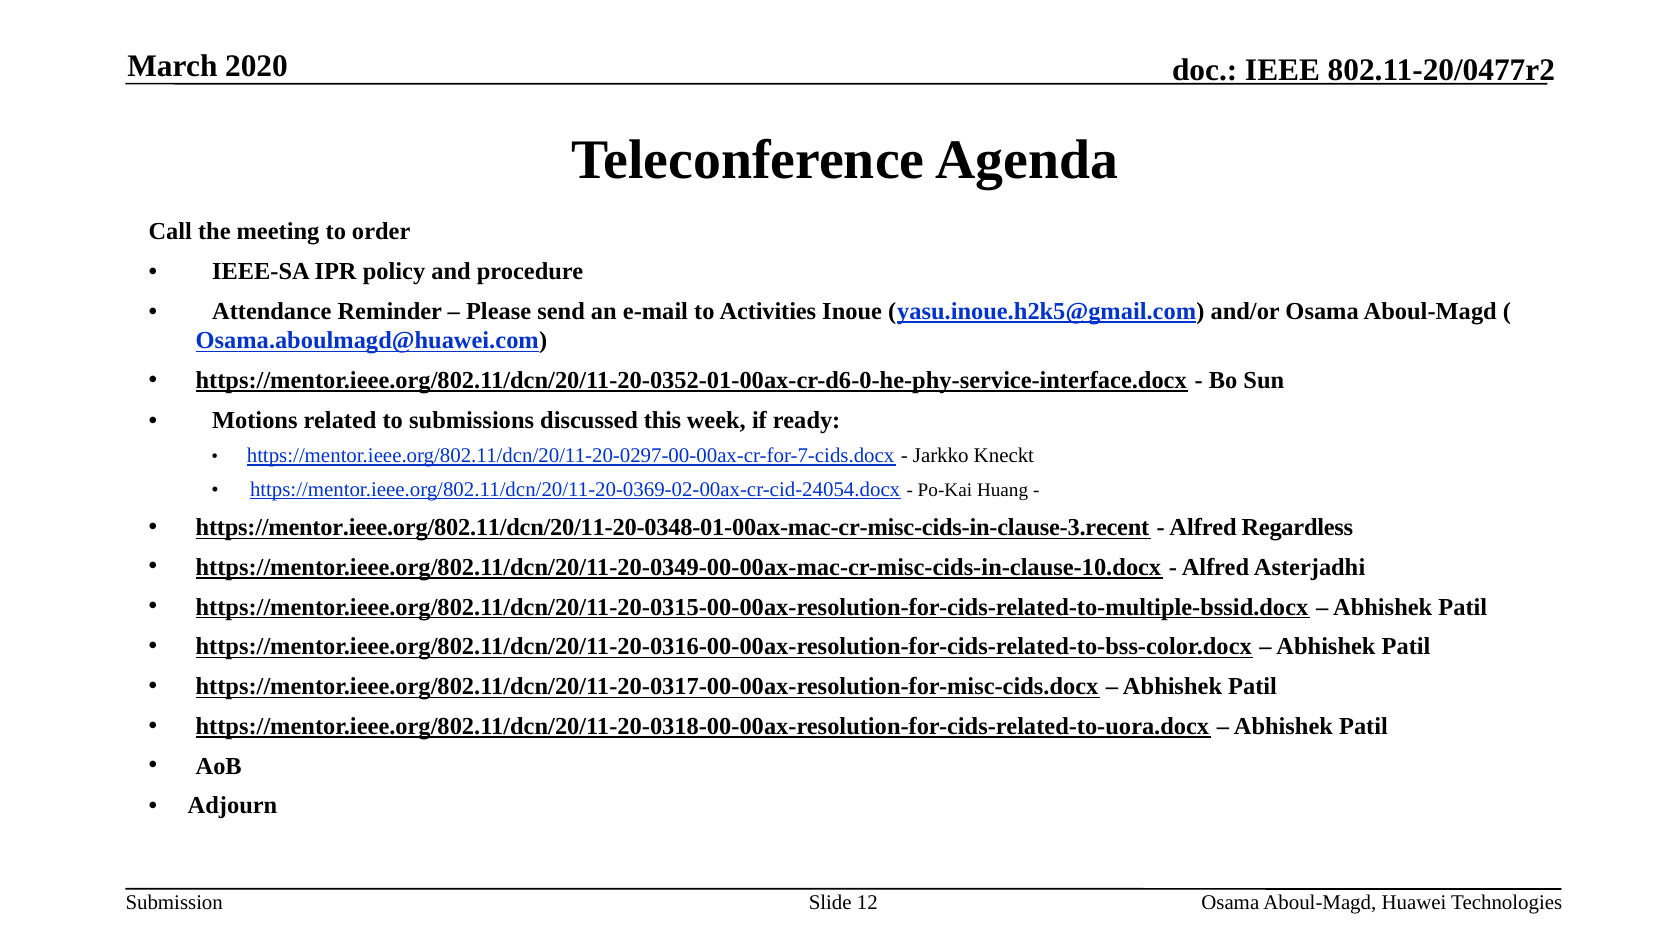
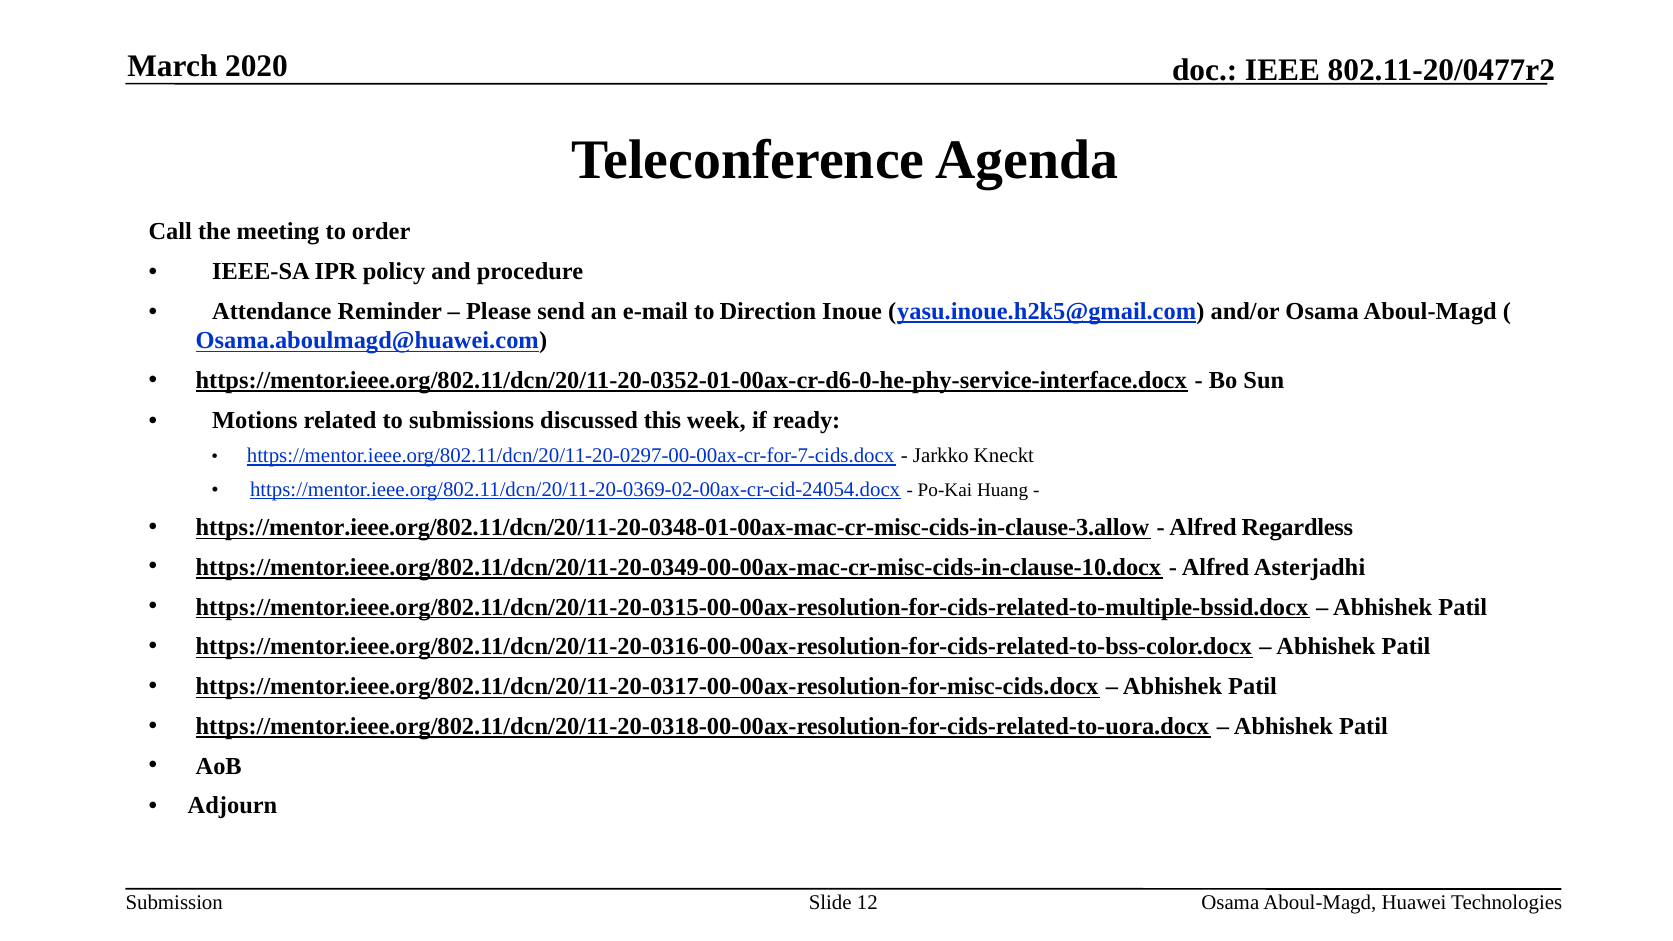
Activities: Activities -> Direction
https://mentor.ieee.org/802.11/dcn/20/11-20-0348-01-00ax-mac-cr-misc-cids-in-clause-3.recent: https://mentor.ieee.org/802.11/dcn/20/11-20-0348-01-00ax-mac-cr-misc-cids-in-clause-3.recent -> https://mentor.ieee.org/802.11/dcn/20/11-20-0348-01-00ax-mac-cr-misc-cids-in-clause-3.allow
